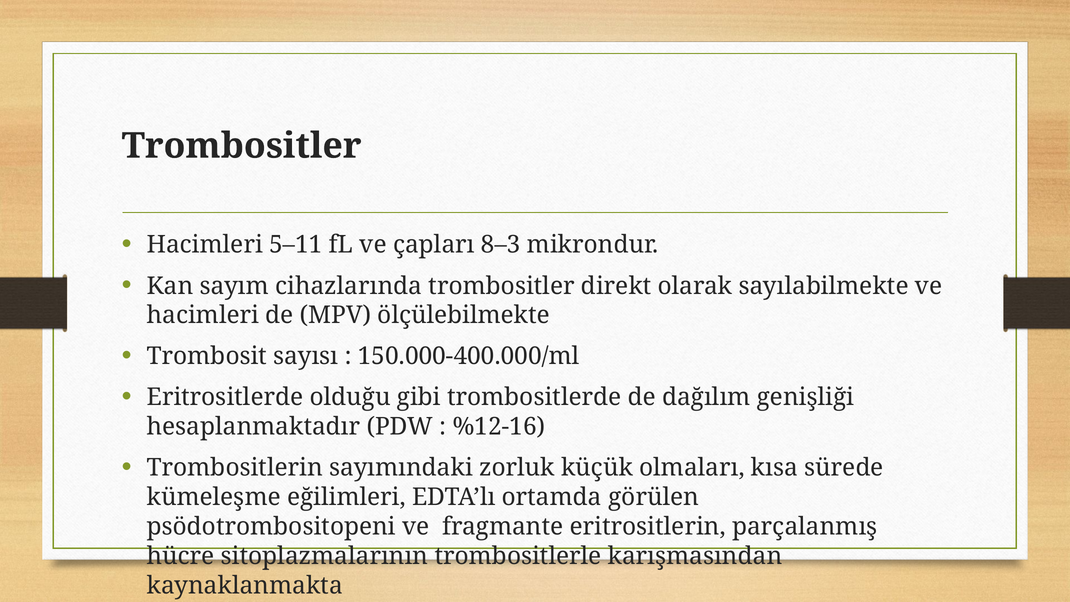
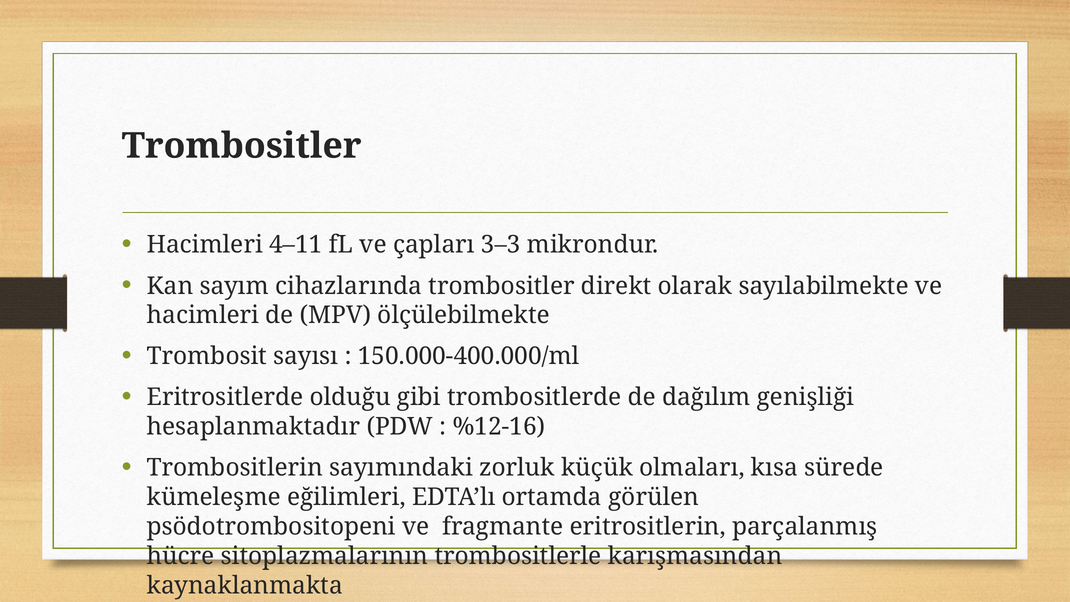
5–11: 5–11 -> 4–11
8–3: 8–3 -> 3–3
